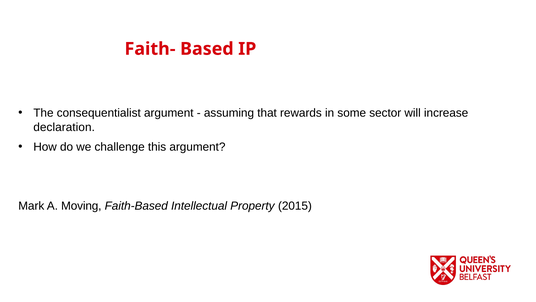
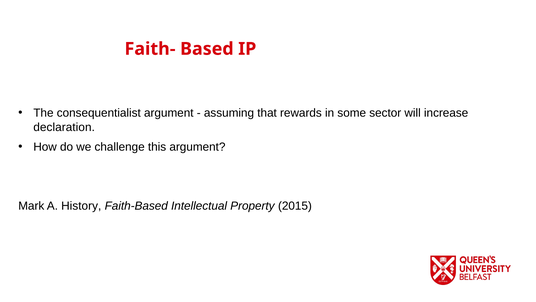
Moving: Moving -> History
